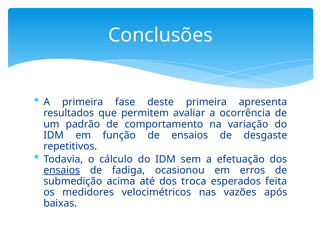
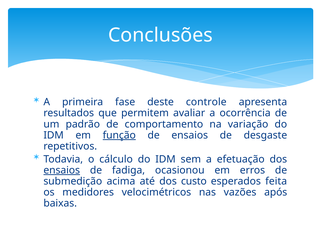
deste primeira: primeira -> controle
função underline: none -> present
troca: troca -> custo
